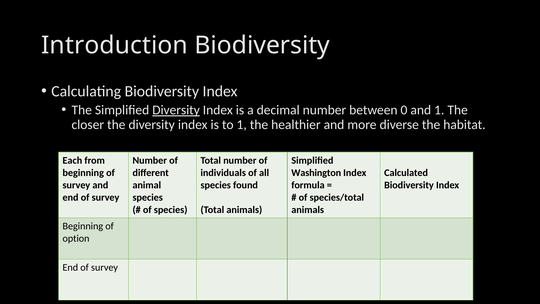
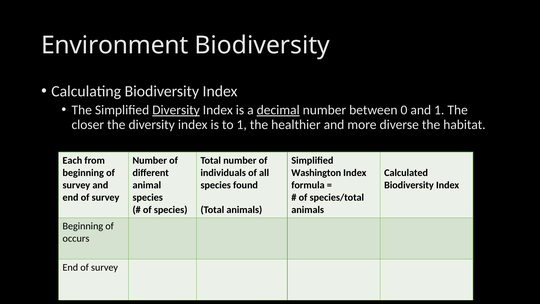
Introduction: Introduction -> Environment
decimal underline: none -> present
option: option -> occurs
